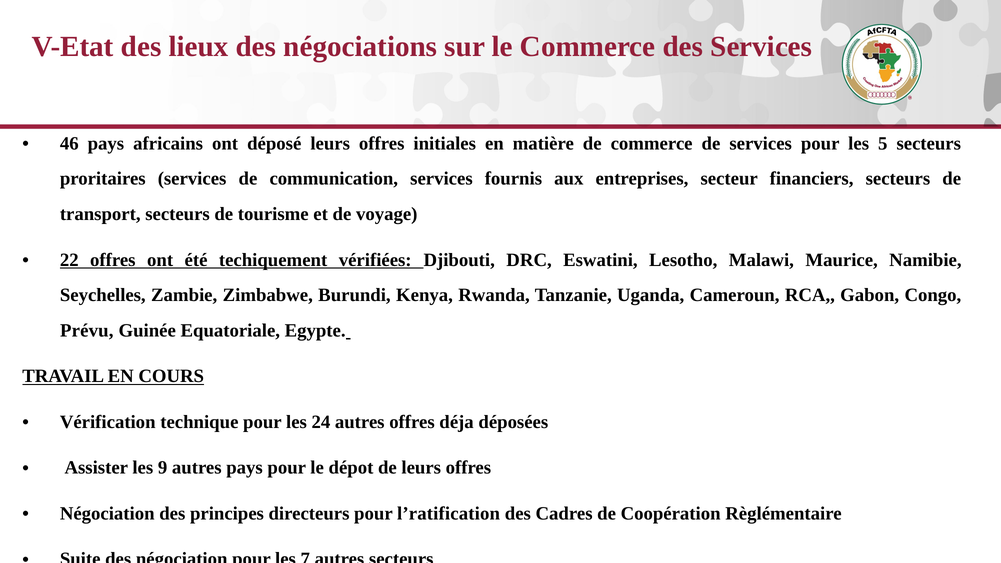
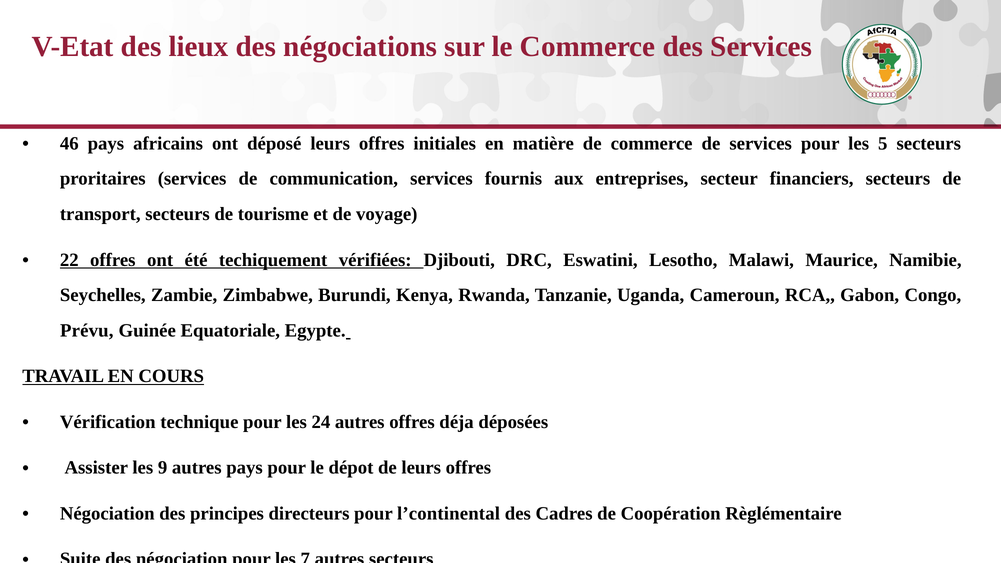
l’ratification: l’ratification -> l’continental
